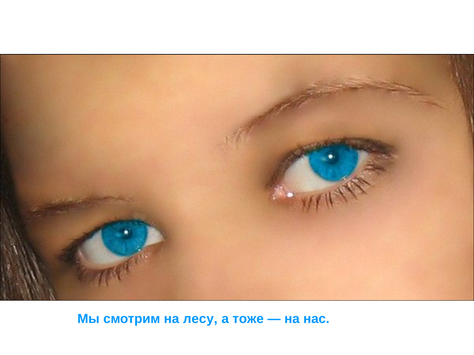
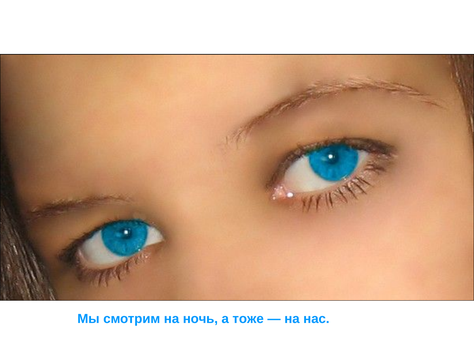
лесу: лесу -> ночь
